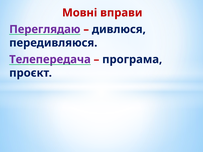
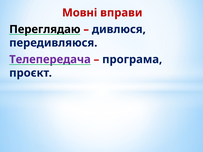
Переглядаю colour: purple -> black
